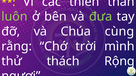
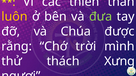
luôn colour: light green -> yellow
cùng: cùng -> được
Rộng: Rộng -> Xưng
